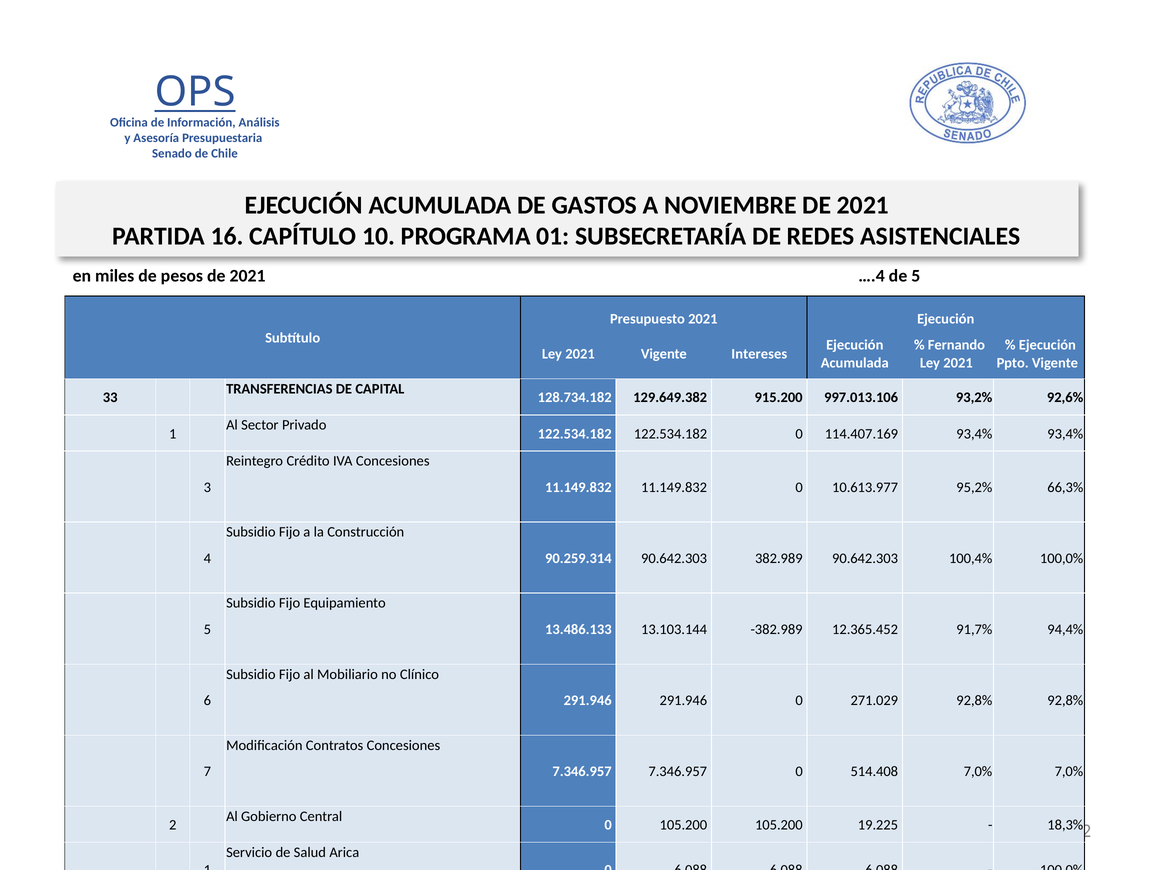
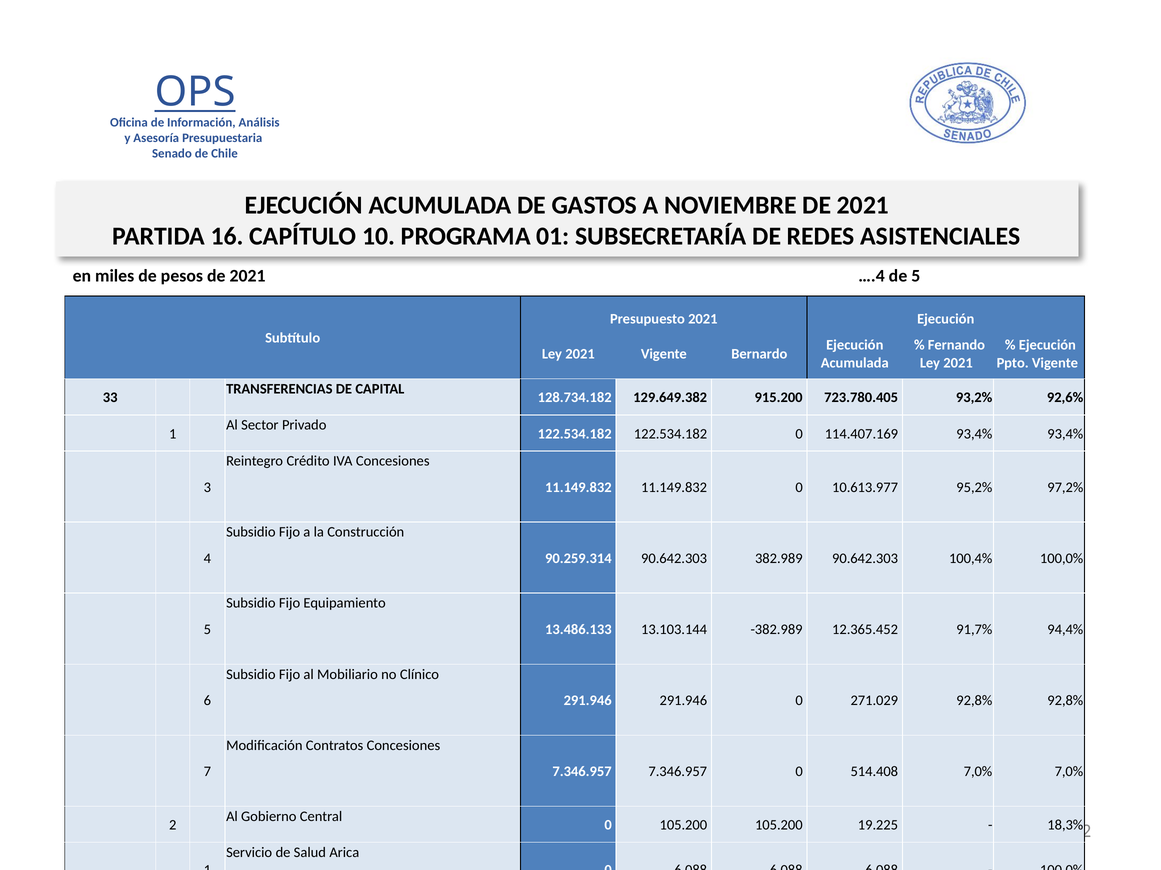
Vigente Intereses: Intereses -> Bernardo
997.013.106: 997.013.106 -> 723.780.405
66,3%: 66,3% -> 97,2%
